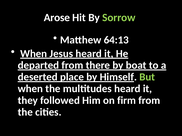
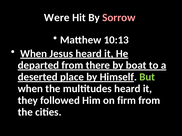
Arose: Arose -> Were
Sorrow colour: light green -> pink
64:13: 64:13 -> 10:13
